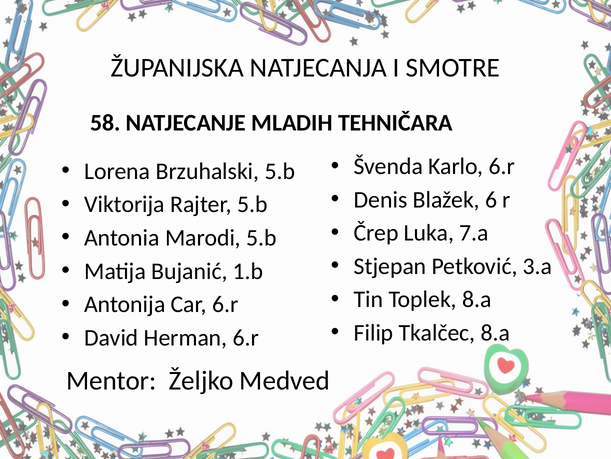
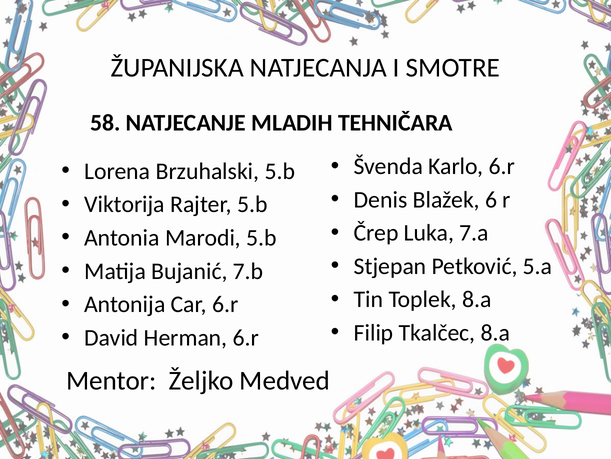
3.a: 3.a -> 5.a
1.b: 1.b -> 7.b
